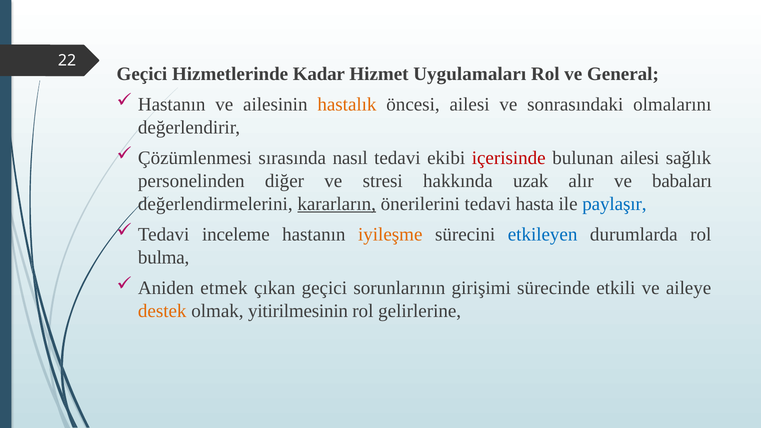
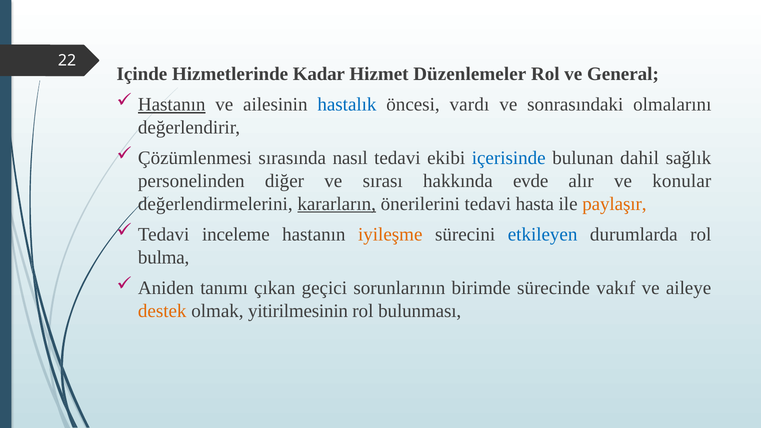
Geçici at (142, 74): Geçici -> Içinde
Uygulamaları: Uygulamaları -> Düzenlemeler
Hastanın at (172, 105) underline: none -> present
hastalık colour: orange -> blue
öncesi ailesi: ailesi -> vardı
içerisinde colour: red -> blue
bulunan ailesi: ailesi -> dahil
stresi: stresi -> sırası
uzak: uzak -> evde
babaları: babaları -> konular
paylaşır colour: blue -> orange
etmek: etmek -> tanımı
girişimi: girişimi -> birimde
etkili: etkili -> vakıf
gelirlerine: gelirlerine -> bulunması
